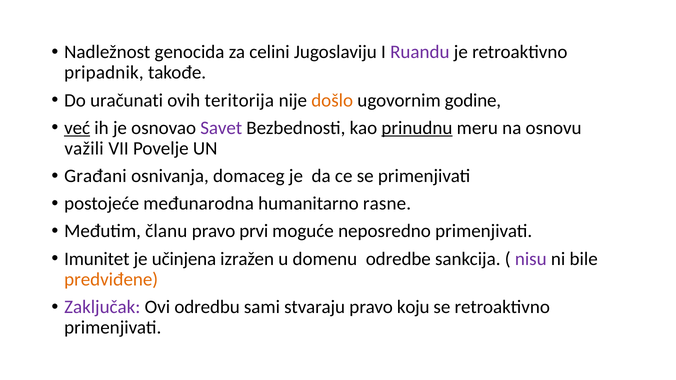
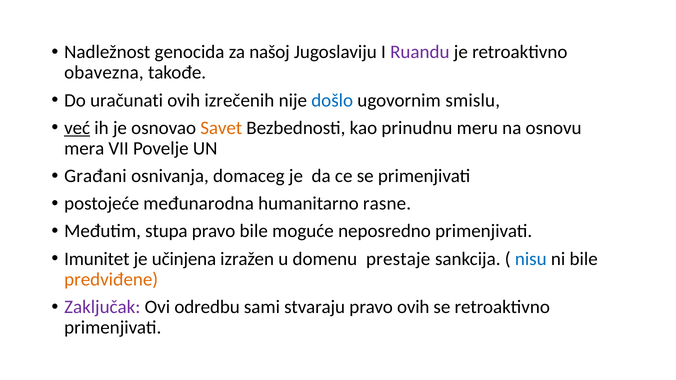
celini: celini -> našoj
pripadnik: pripadnik -> obavezna
teritorija: teritorija -> izrečenih
došlo colour: orange -> blue
godine: godine -> smislu
Savet colour: purple -> orange
prinudnu underline: present -> none
važili: važili -> mera
članu: članu -> stupa
pravo prvi: prvi -> bile
odredbe: odredbe -> prestaje
nisu colour: purple -> blue
pravo koju: koju -> ovih
